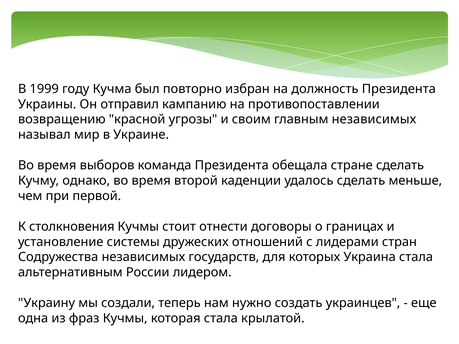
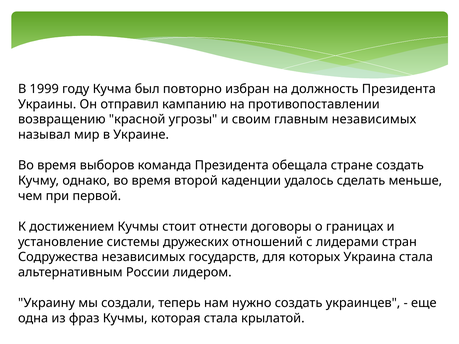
стране сделать: сделать -> создать
столкновения: столкновения -> достижением
